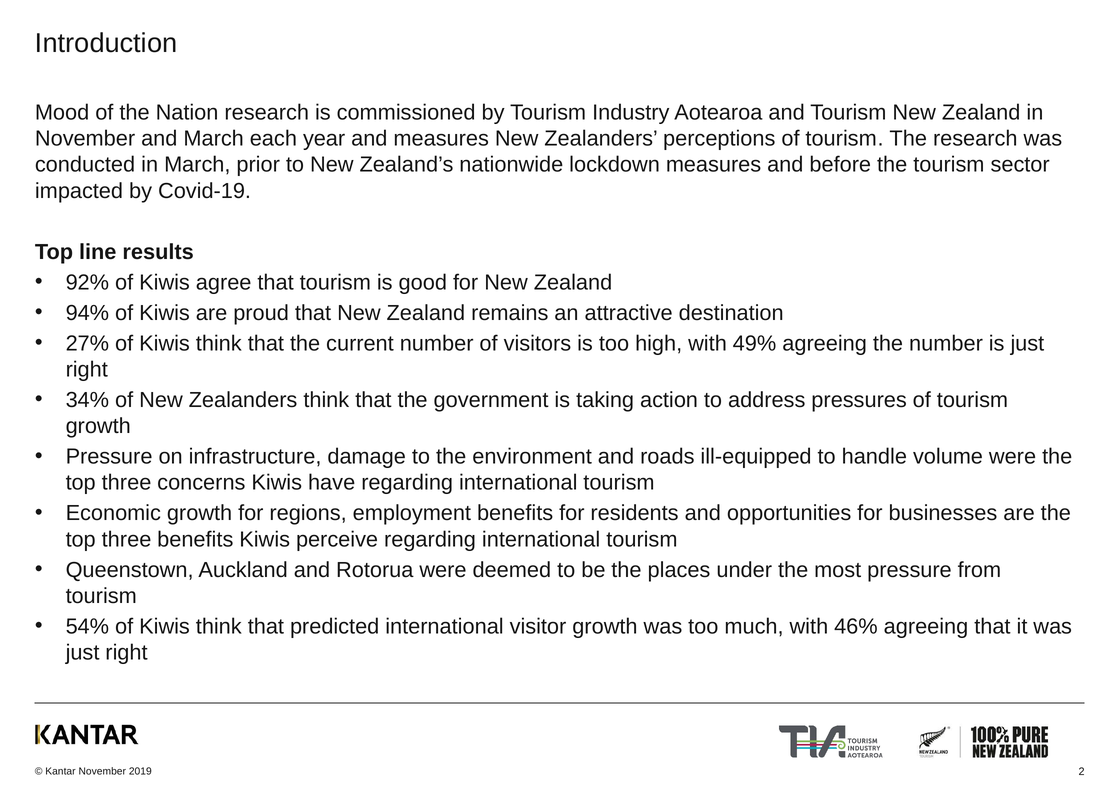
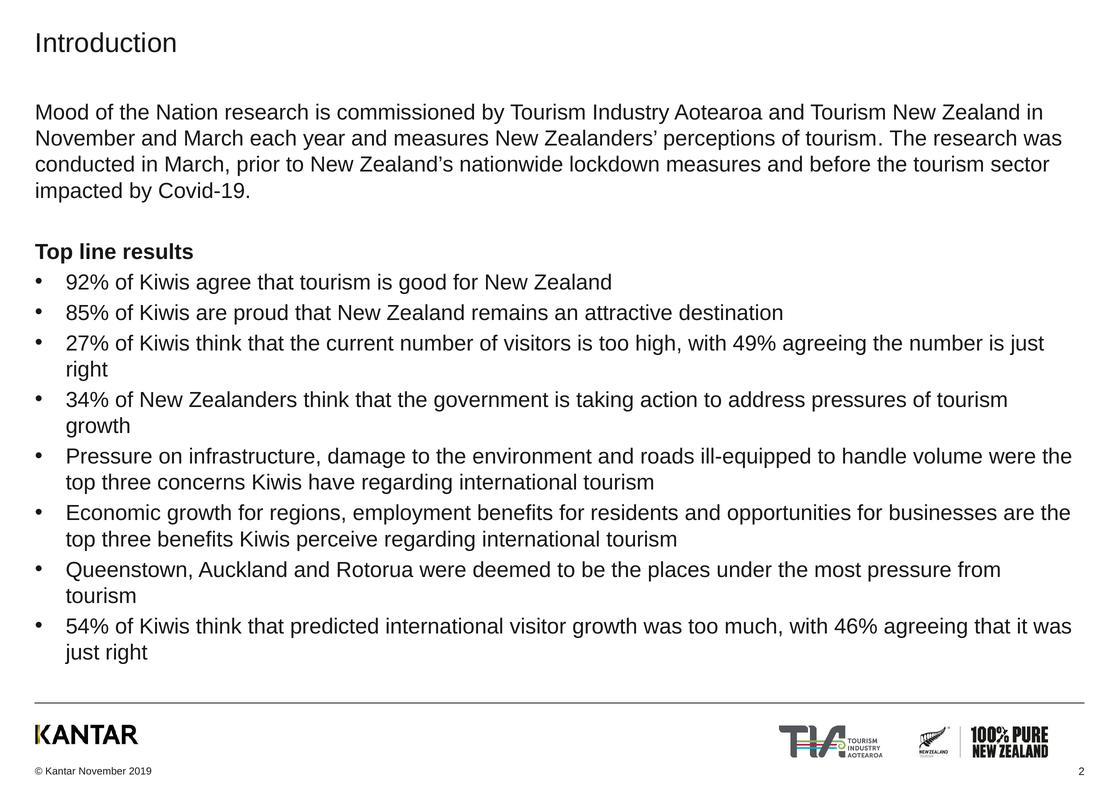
94%: 94% -> 85%
